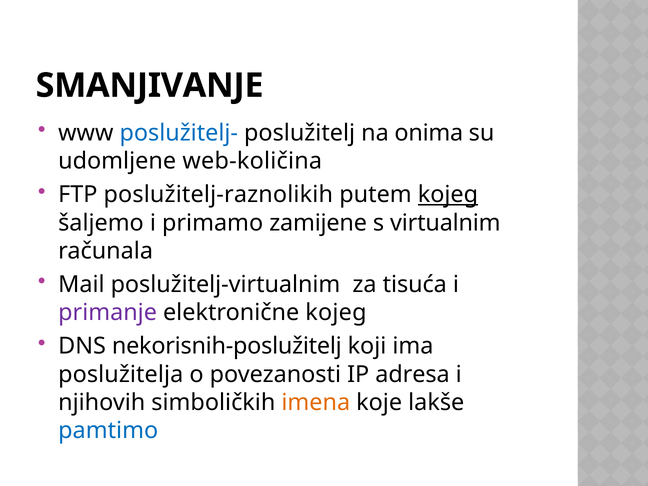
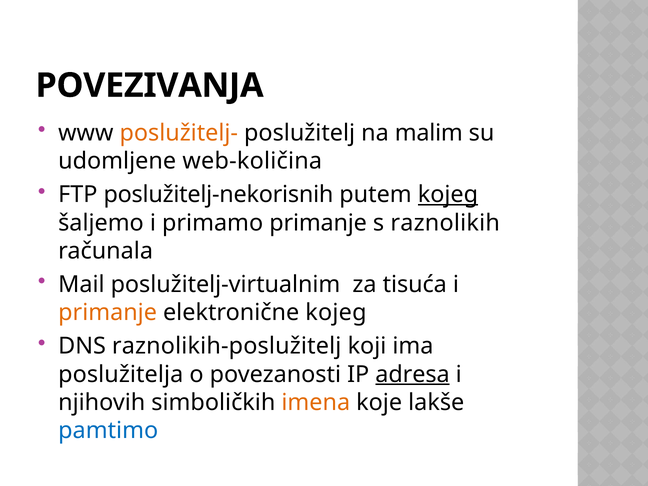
SMANJIVANJE: SMANJIVANJE -> POVEZIVANJA
poslužitelj- colour: blue -> orange
onima: onima -> malim
poslužitelj-raznolikih: poslužitelj-raznolikih -> poslužitelj-nekorisnih
primamo zamijene: zamijene -> primanje
virtualnim: virtualnim -> raznolikih
primanje at (108, 313) colour: purple -> orange
nekorisnih-poslužitelj: nekorisnih-poslužitelj -> raznolikih-poslužitelj
adresa underline: none -> present
